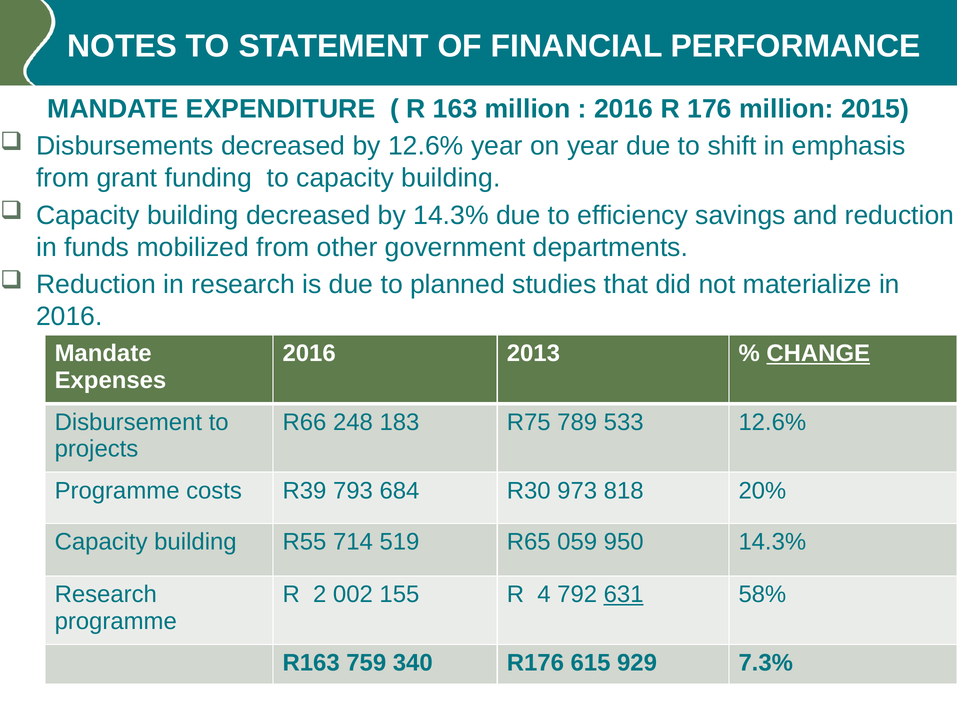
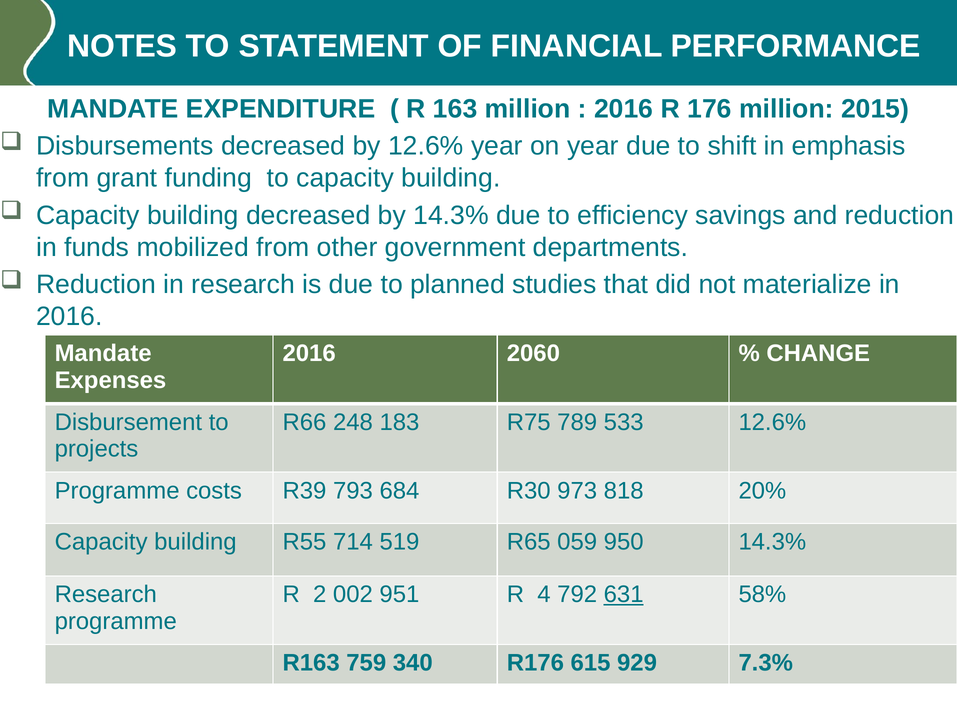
2013: 2013 -> 2060
CHANGE underline: present -> none
155: 155 -> 951
